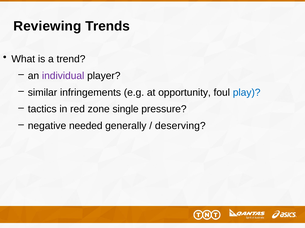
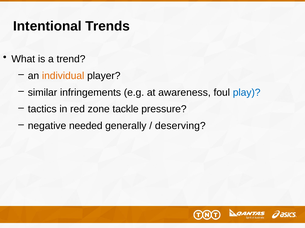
Reviewing: Reviewing -> Intentional
individual colour: purple -> orange
opportunity: opportunity -> awareness
single: single -> tackle
